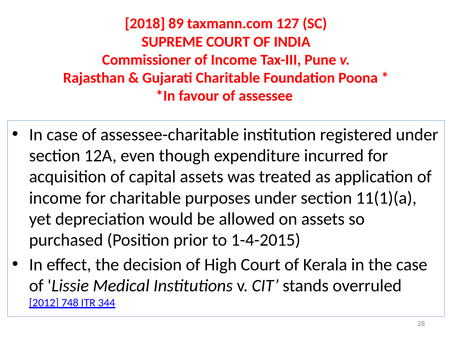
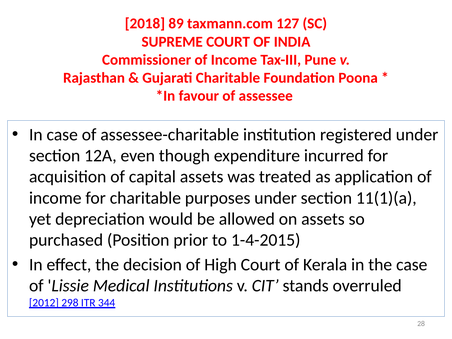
748: 748 -> 298
